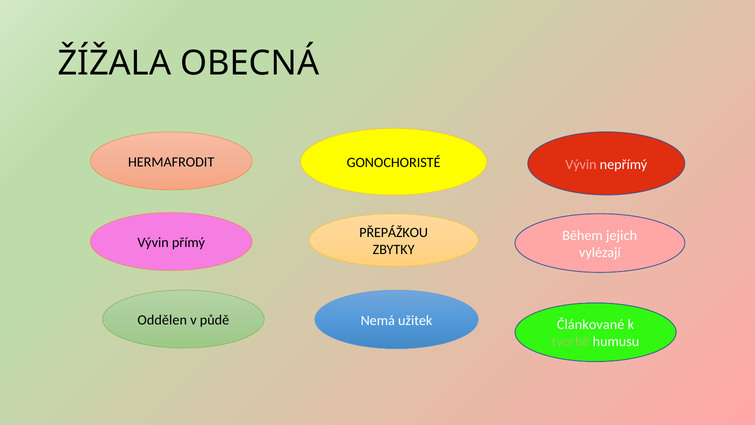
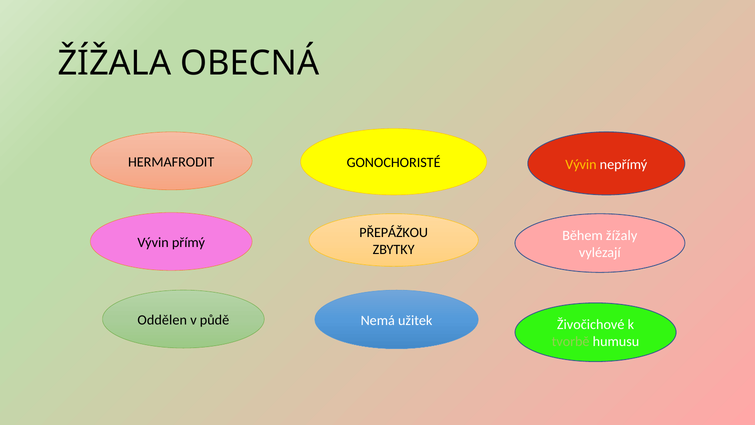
Vývin at (581, 164) colour: pink -> yellow
jejich: jejich -> žížaly
Článkované: Článkované -> Živočichové
